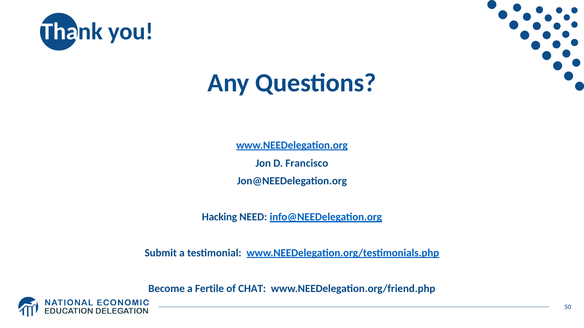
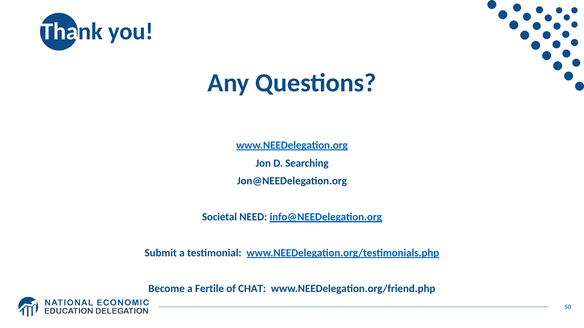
Francisco: Francisco -> Searching
Hacking: Hacking -> Societal
